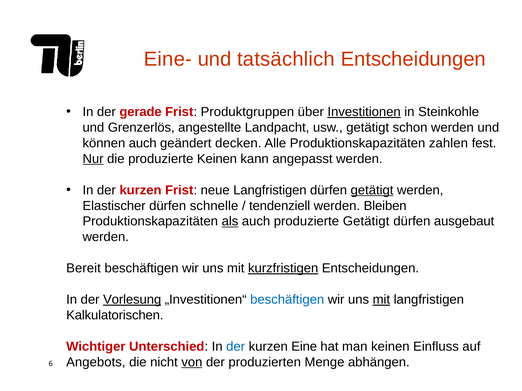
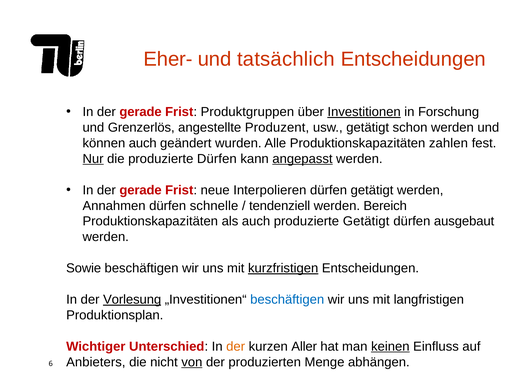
Eine-: Eine- -> Eher-
Steinkohle: Steinkohle -> Forschung
Landpacht: Landpacht -> Produzent
decken: decken -> wurden
produzierte Keinen: Keinen -> Dürfen
angepasst underline: none -> present
kurzen at (140, 190): kurzen -> gerade
neue Langfristigen: Langfristigen -> Interpolieren
getätigt at (372, 190) underline: present -> none
Elastischer: Elastischer -> Annahmen
Bleiben: Bleiben -> Bereich
als underline: present -> none
Bereit: Bereit -> Sowie
mit at (381, 300) underline: present -> none
Kalkulatorischen: Kalkulatorischen -> Produktionsplan
der at (236, 347) colour: blue -> orange
Eine: Eine -> Aller
keinen at (390, 347) underline: none -> present
Angebots: Angebots -> Anbieters
